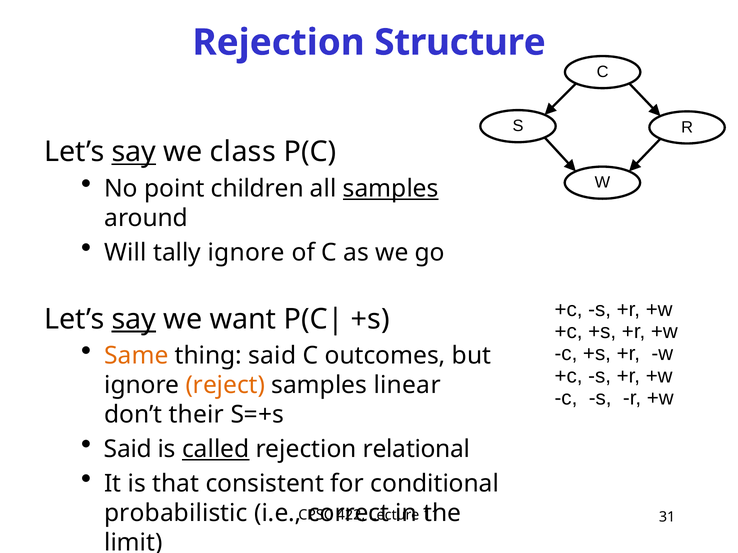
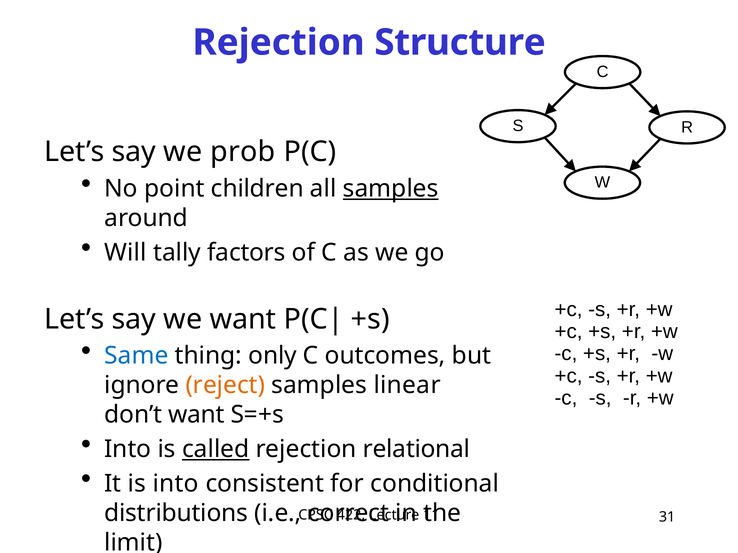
say at (134, 152) underline: present -> none
class: class -> prob
tally ignore: ignore -> factors
say at (134, 319) underline: present -> none
Same colour: orange -> blue
thing said: said -> only
don’t their: their -> want
Said at (128, 449): Said -> Into
is that: that -> into
probabilistic: probabilistic -> distributions
